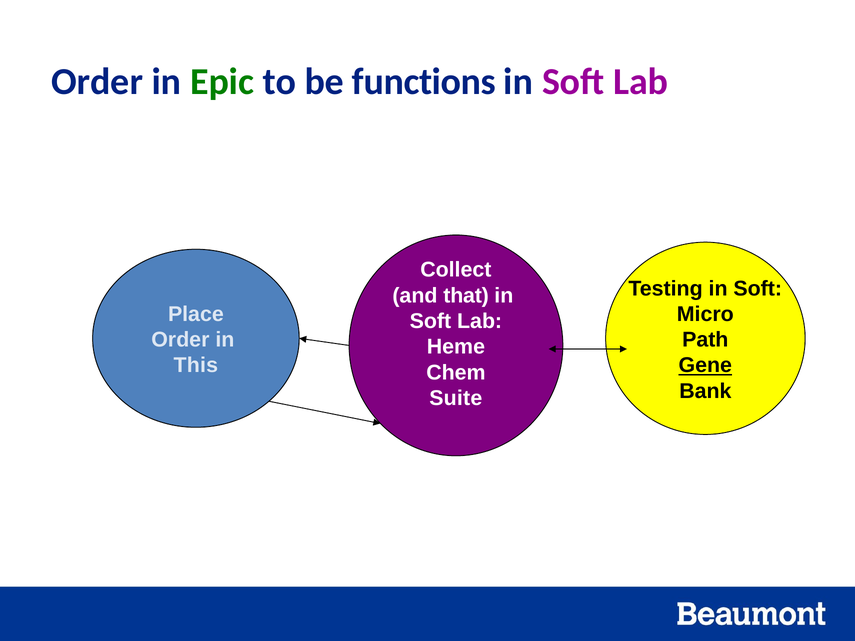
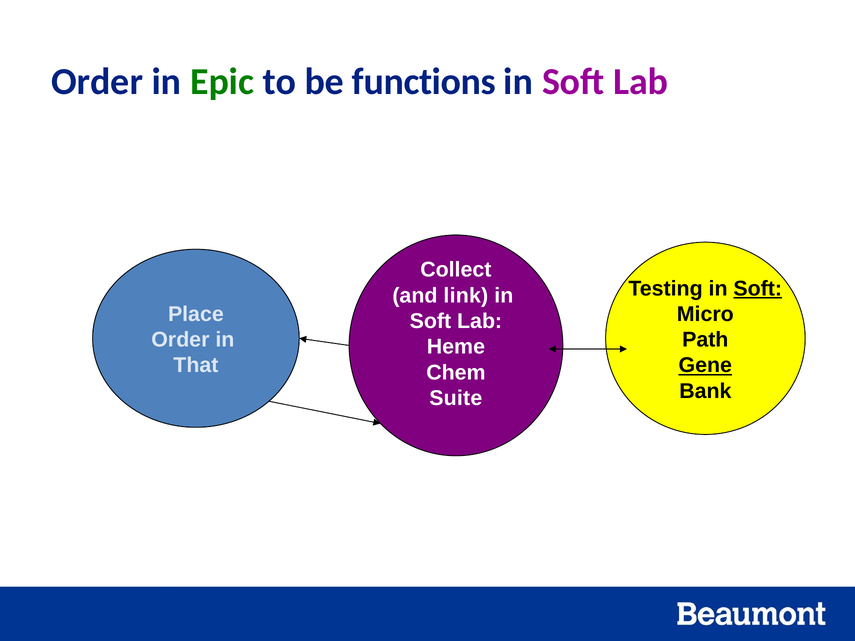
Soft at (758, 289) underline: none -> present
that: that -> link
This: This -> That
